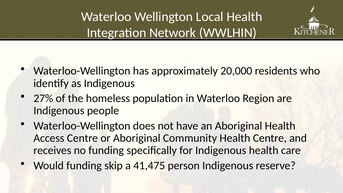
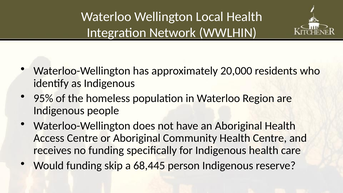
27%: 27% -> 95%
41,475: 41,475 -> 68,445
